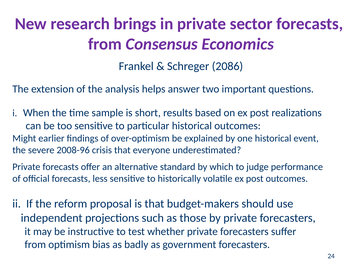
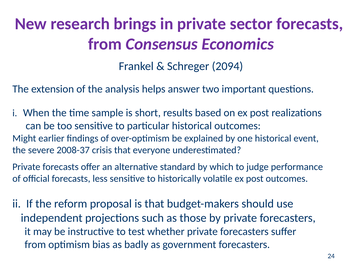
2086: 2086 -> 2094
2008-96: 2008-96 -> 2008-37
